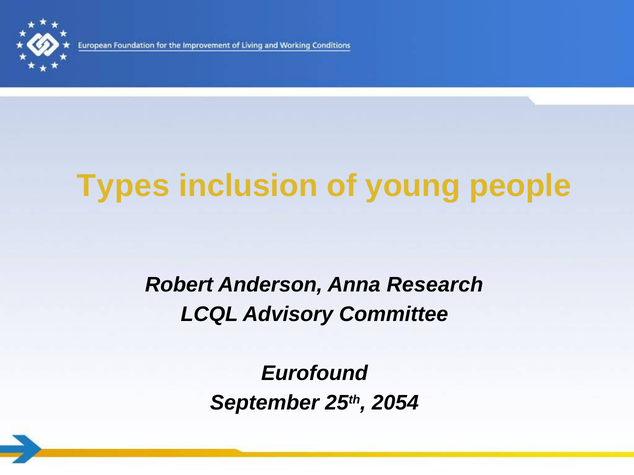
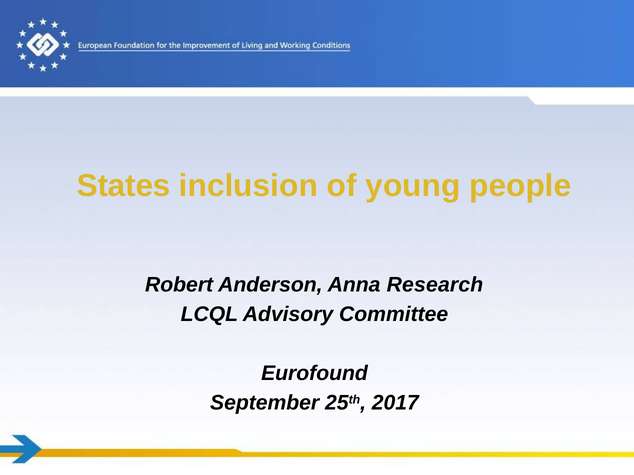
Types: Types -> States
2054: 2054 -> 2017
